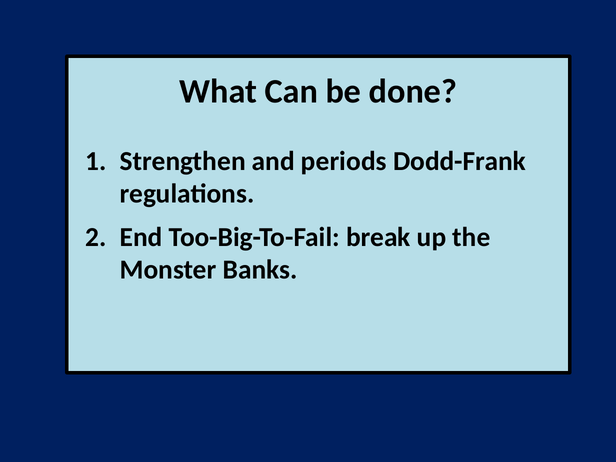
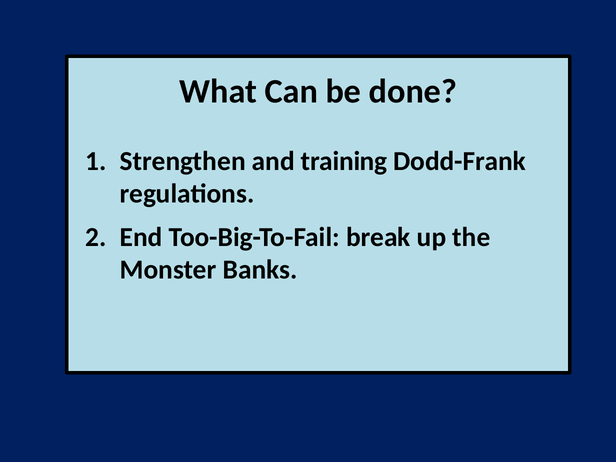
periods: periods -> training
